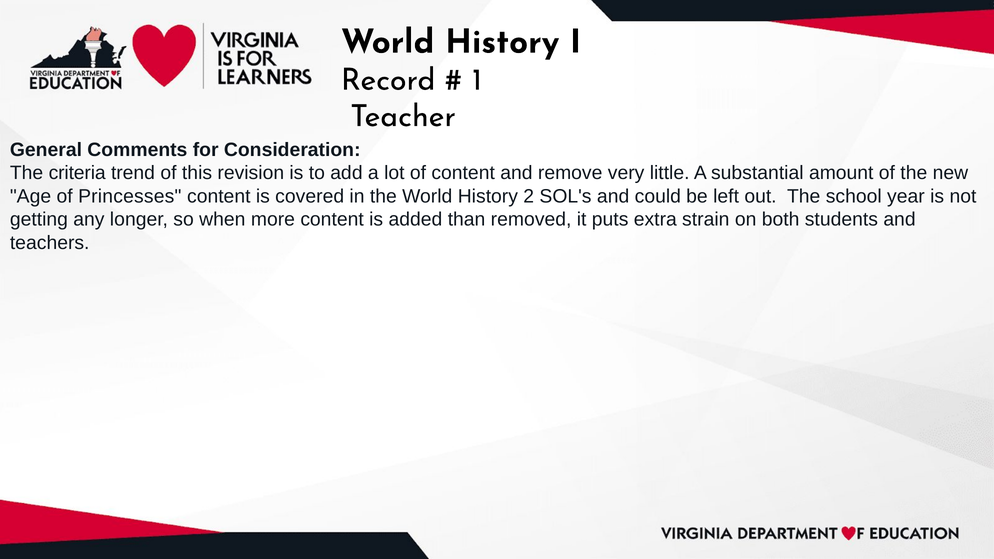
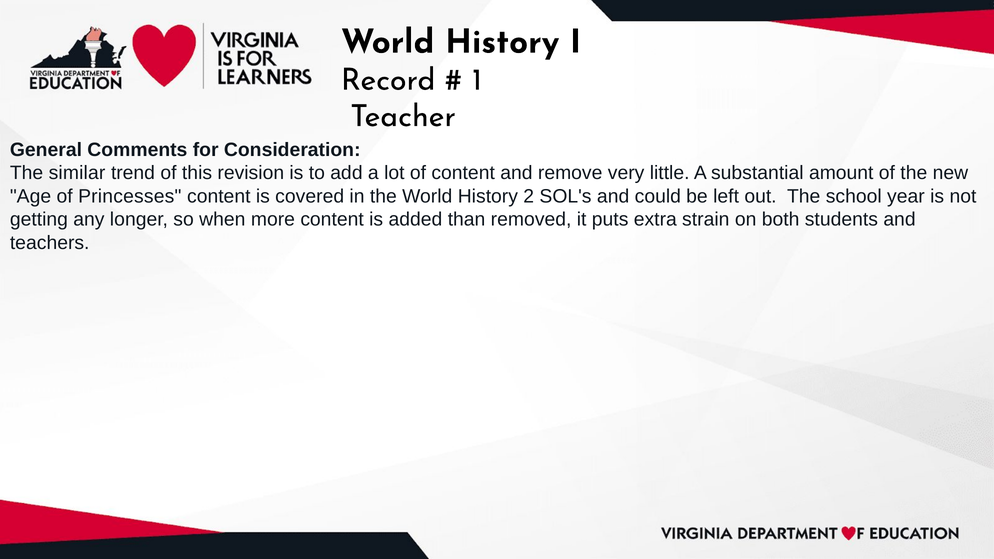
criteria: criteria -> similar
